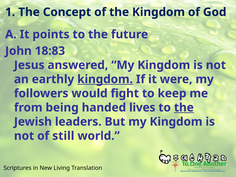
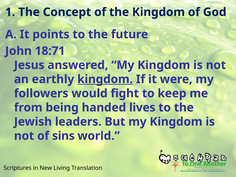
18:83: 18:83 -> 18:71
the at (184, 108) underline: present -> none
still: still -> sins
